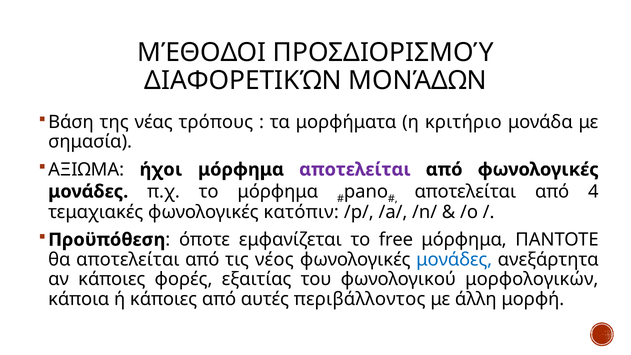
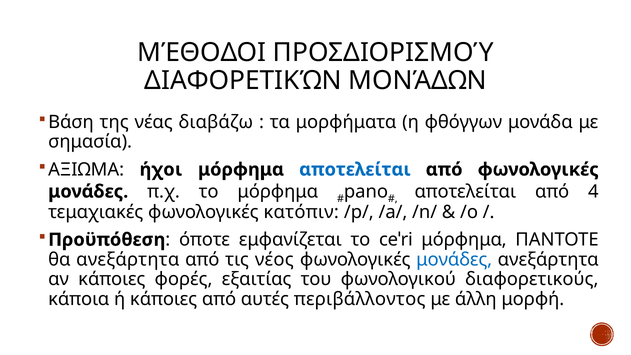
τρόπους: τρόπους -> διαβάζω
κριτήριο: κριτήριο -> φθόγγων
αποτελείται at (355, 170) colour: purple -> blue
free: free -> ceˈri
θα αποτελείται: αποτελείται -> ανεξάρτητα
μορφολογικών: μορφολογικών -> διαφορετικούς
